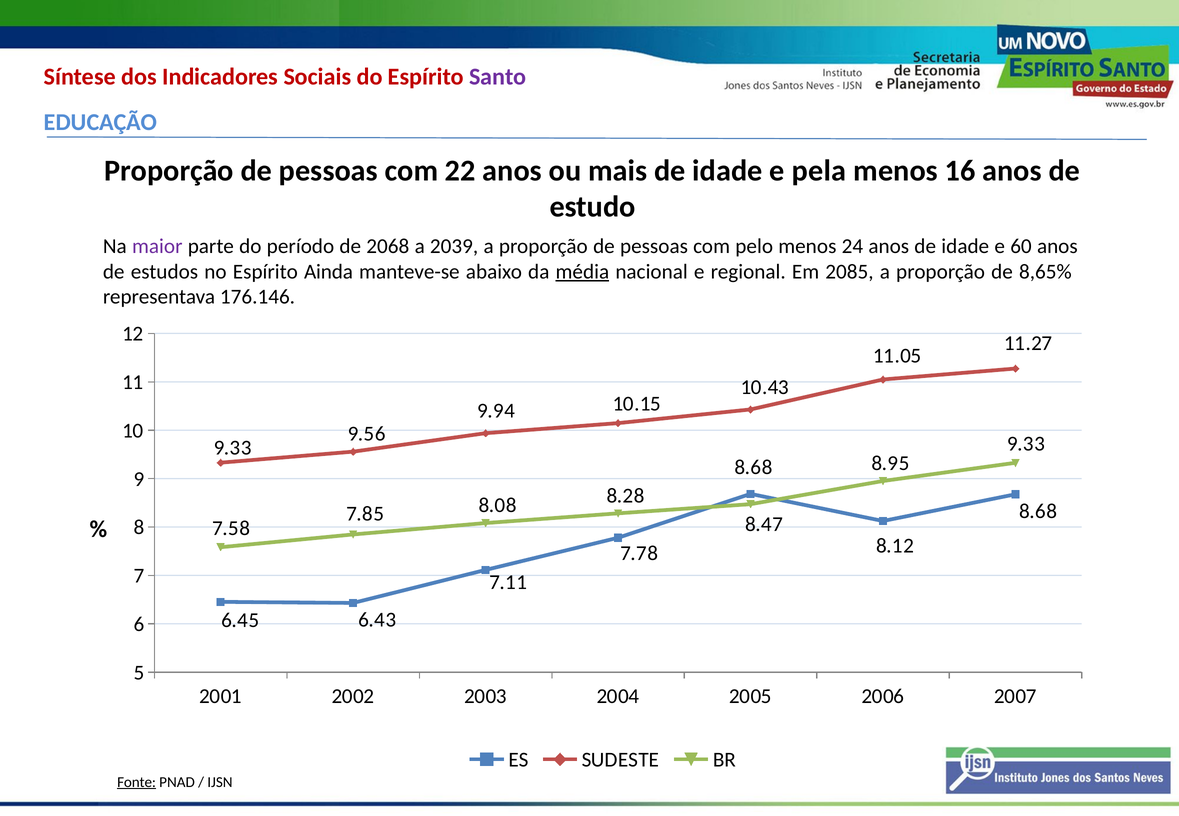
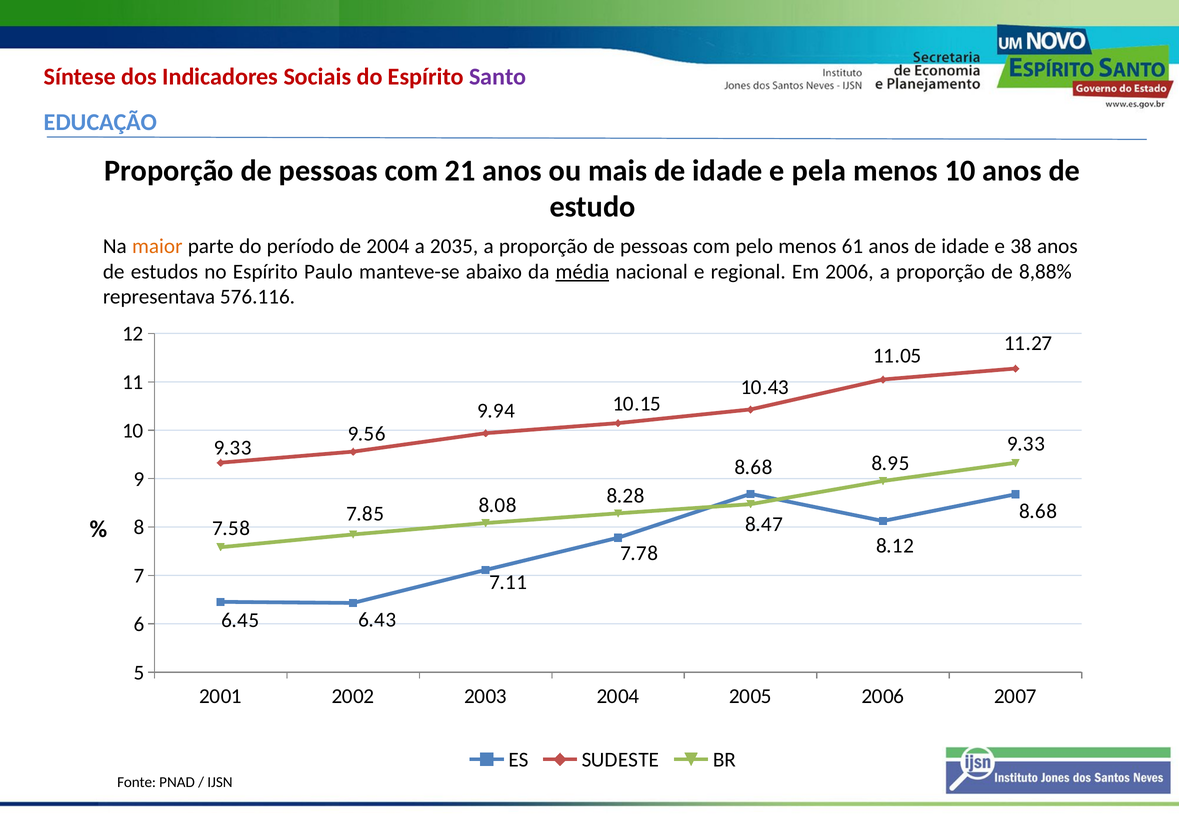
22: 22 -> 21
menos 16: 16 -> 10
maior colour: purple -> orange
de 2068: 2068 -> 2004
2039: 2039 -> 2035
24: 24 -> 61
60: 60 -> 38
Ainda: Ainda -> Paulo
Em 2085: 2085 -> 2006
8,65%: 8,65% -> 8,88%
176.146: 176.146 -> 576.116
Fonte underline: present -> none
